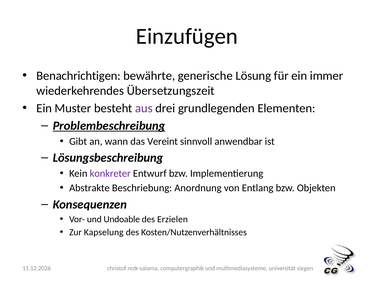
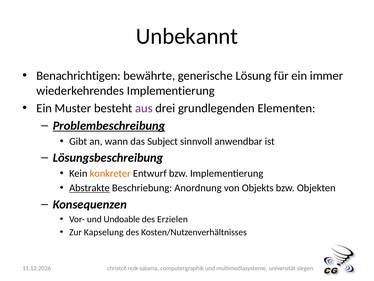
Einzufügen: Einzufügen -> Unbekannt
wiederkehrendes Übersetzungszeit: Übersetzungszeit -> Implementierung
Vereint: Vereint -> Subject
konkreter colour: purple -> orange
Abstrakte underline: none -> present
Entlang: Entlang -> Objekts
